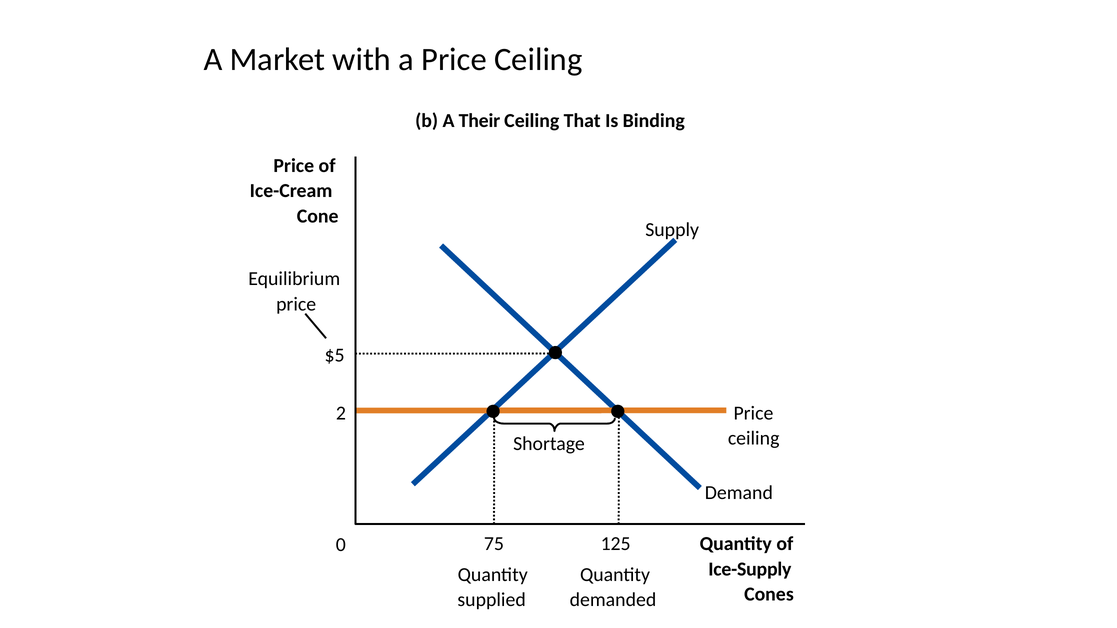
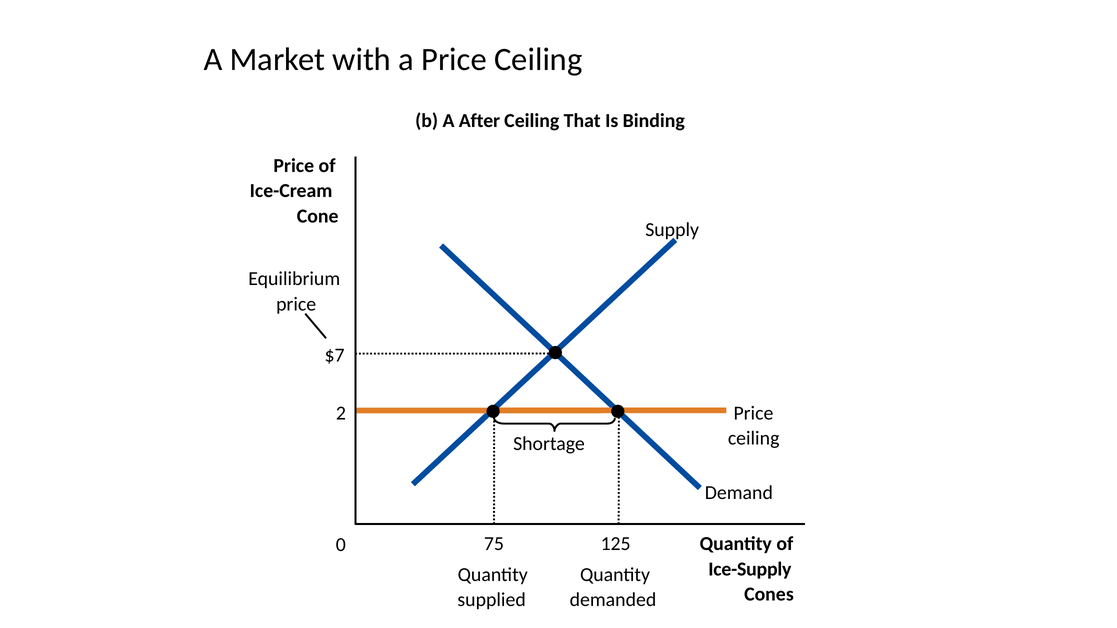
Their: Their -> After
$5: $5 -> $7
